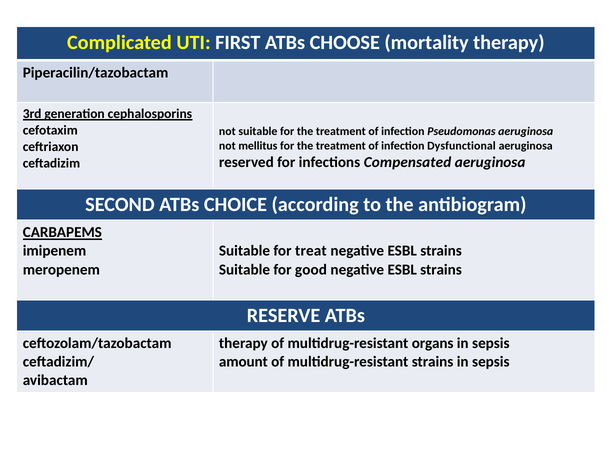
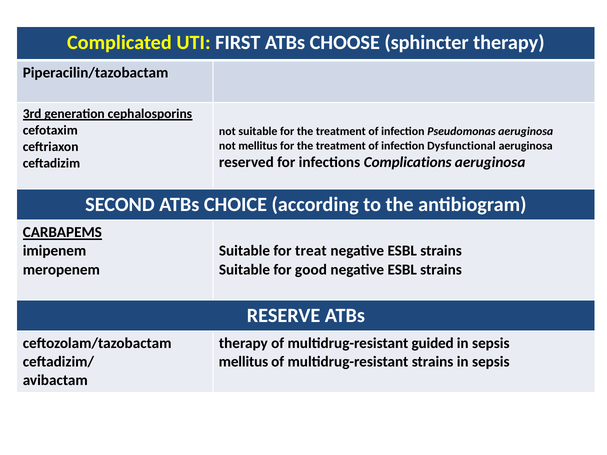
mortality: mortality -> sphincter
Compensated: Compensated -> Complications
organs: organs -> guided
amount at (243, 362): amount -> mellitus
